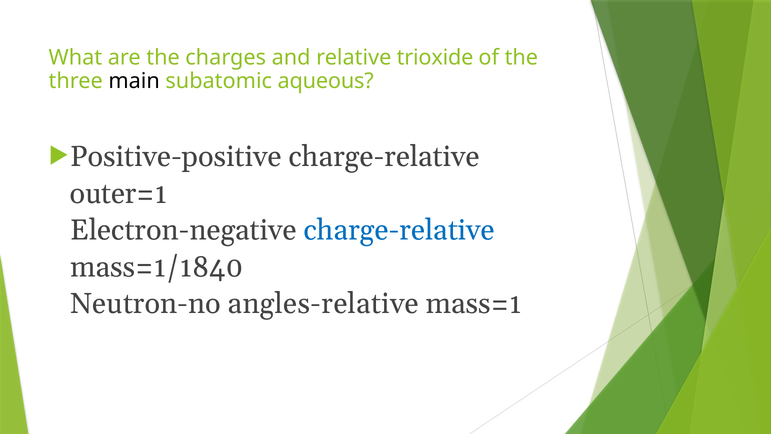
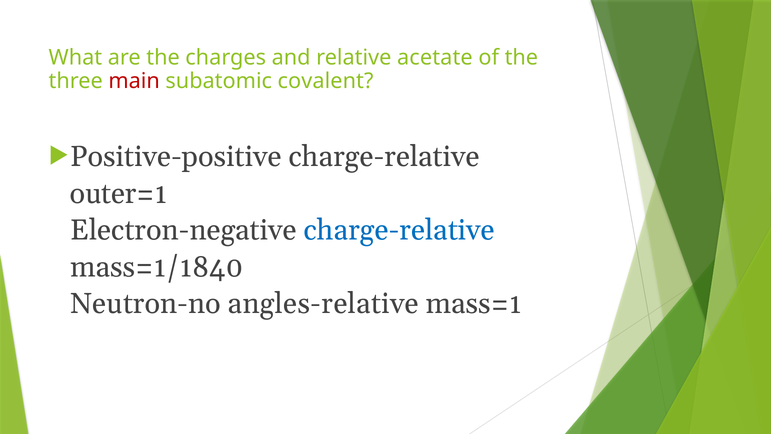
trioxide: trioxide -> acetate
main colour: black -> red
aqueous: aqueous -> covalent
